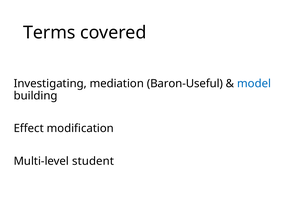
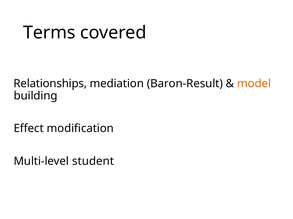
Investigating: Investigating -> Relationships
Baron-Useful: Baron-Useful -> Baron-Result
model colour: blue -> orange
